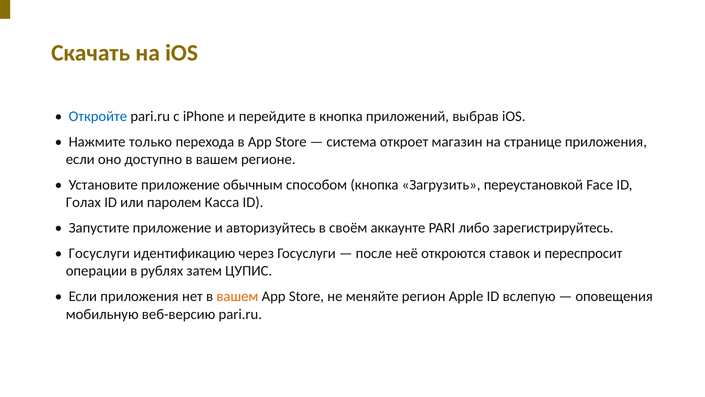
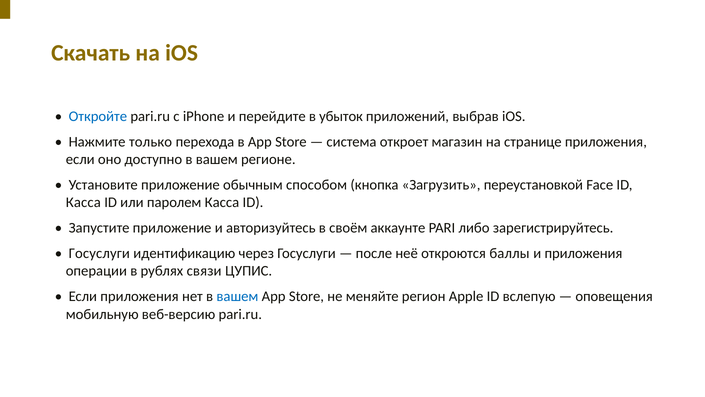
в кнопка: кнопка -> убыток
Голах at (83, 202): Голах -> Касса
ставок: ставок -> баллы
и переспросит: переспросит -> приложения
затем: затем -> связи
вашем at (237, 296) colour: orange -> blue
